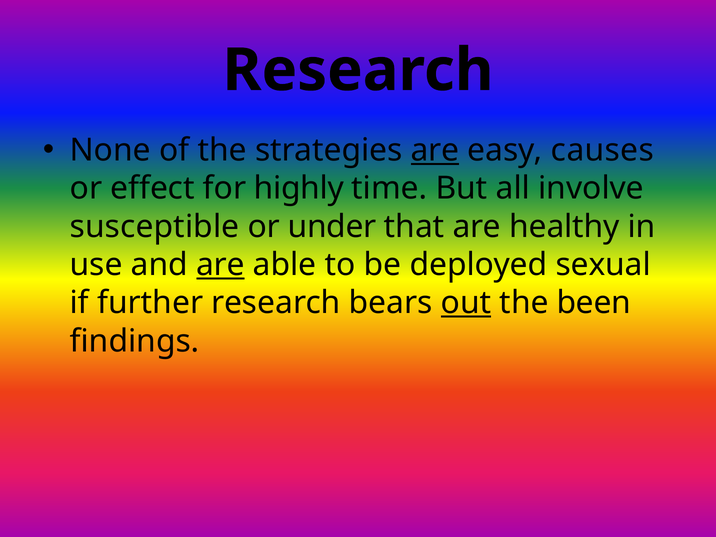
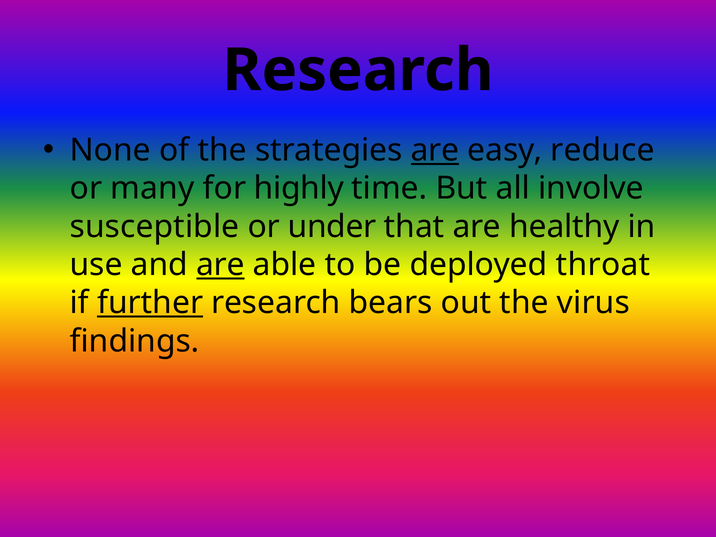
causes: causes -> reduce
effect: effect -> many
sexual: sexual -> throat
further underline: none -> present
out underline: present -> none
been: been -> virus
